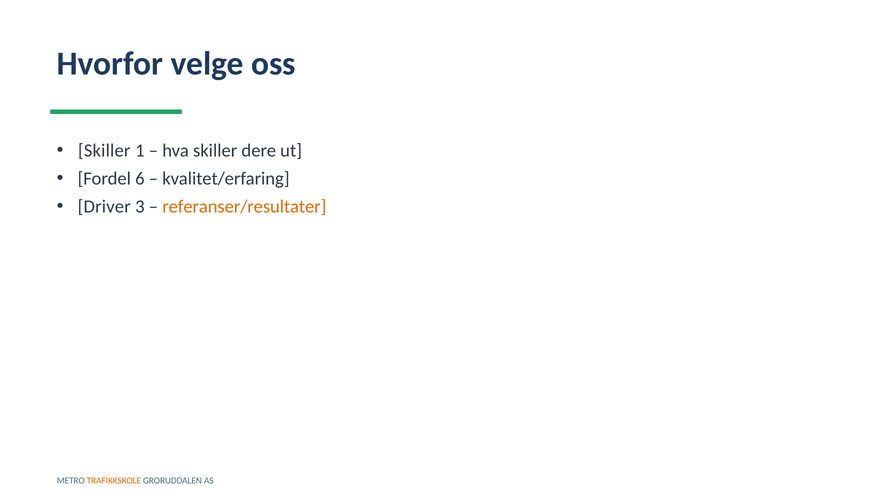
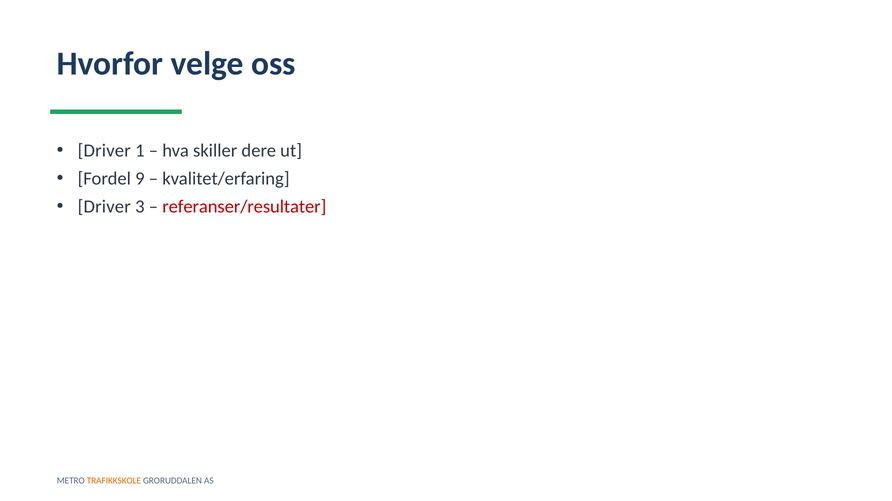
Skiller at (104, 151): Skiller -> Driver
6: 6 -> 9
referanser/resultater colour: orange -> red
